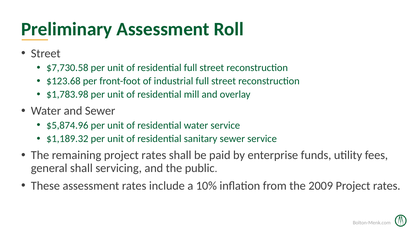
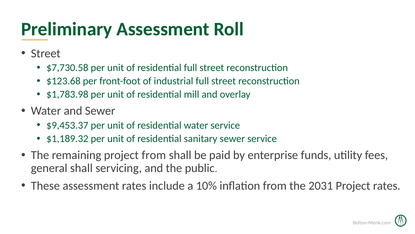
$5,874.96: $5,874.96 -> $9,453.37
remaining project rates: rates -> from
2009: 2009 -> 2031
